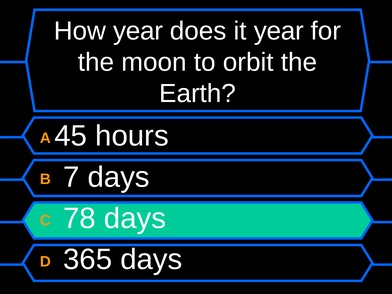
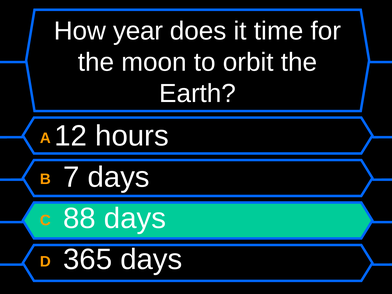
it year: year -> time
45: 45 -> 12
78: 78 -> 88
